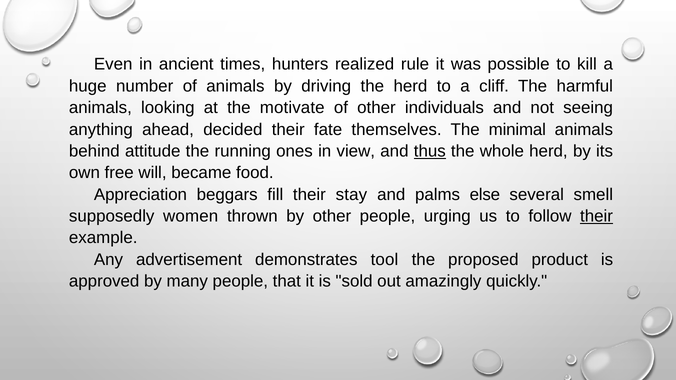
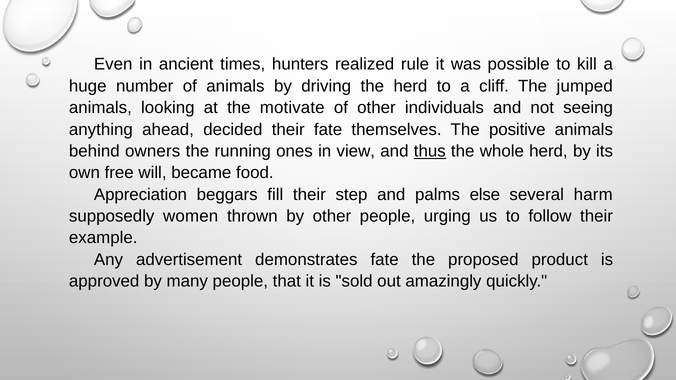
harmful: harmful -> jumped
minimal: minimal -> positive
attitude: attitude -> owners
stay: stay -> step
smell: smell -> harm
their at (597, 216) underline: present -> none
demonstrates tool: tool -> fate
